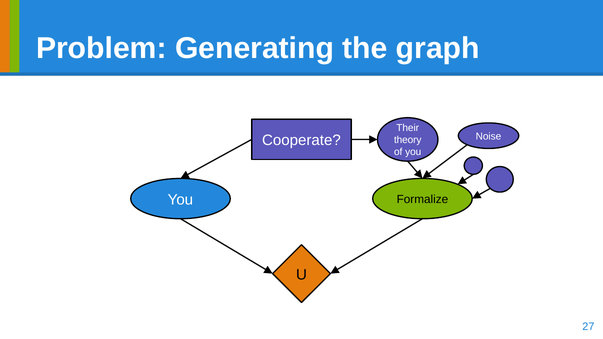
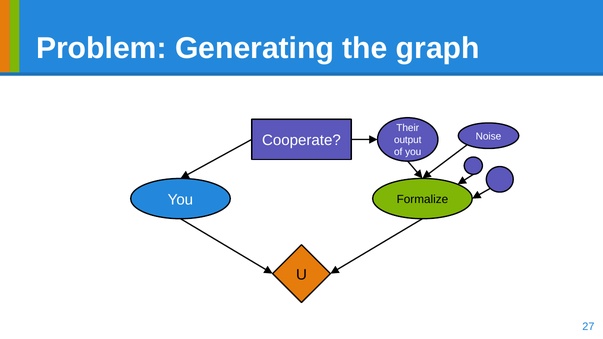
theory: theory -> output
